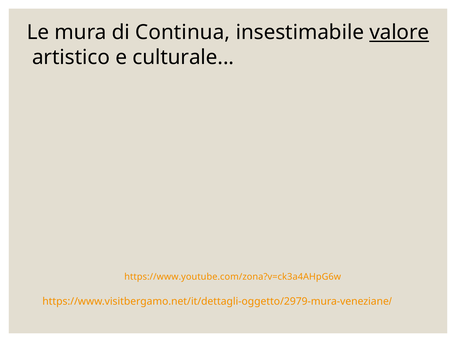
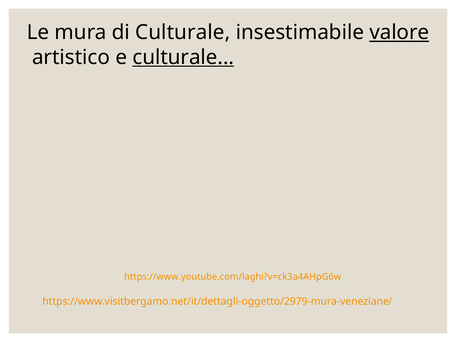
di Continua: Continua -> Culturale
culturale at (183, 57) underline: none -> present
https://www.youtube.com/zona?v=ck3a4AHpG6w: https://www.youtube.com/zona?v=ck3a4AHpG6w -> https://www.youtube.com/laghi?v=ck3a4AHpG6w
